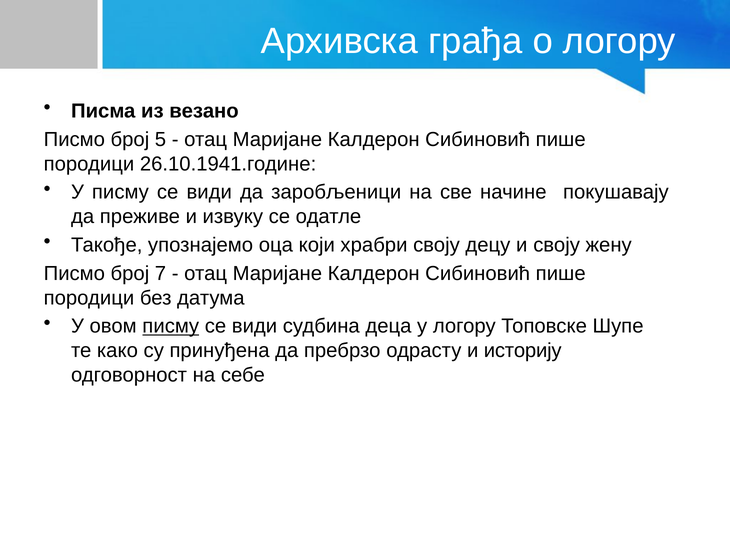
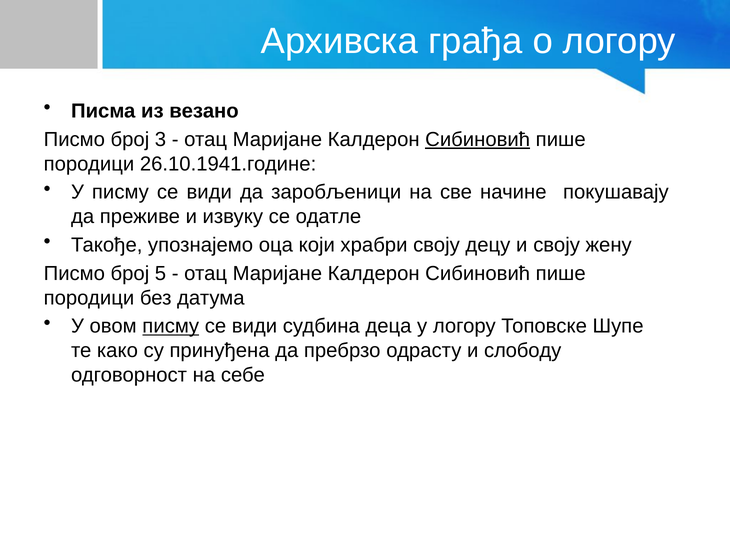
5: 5 -> 3
Сибиновић at (478, 139) underline: none -> present
7: 7 -> 5
историју: историју -> слободу
